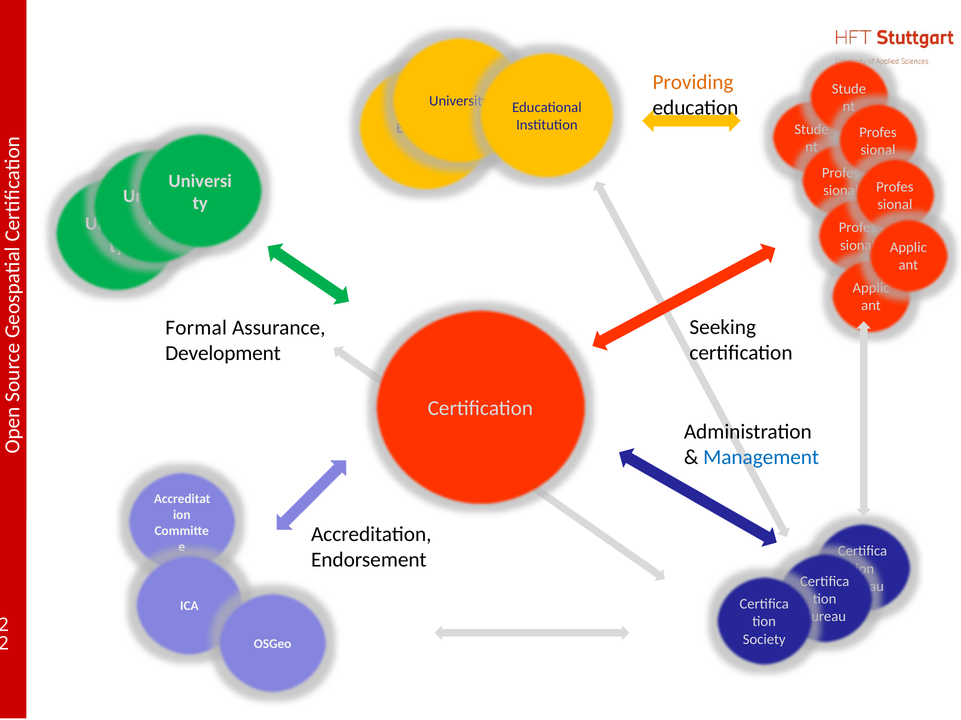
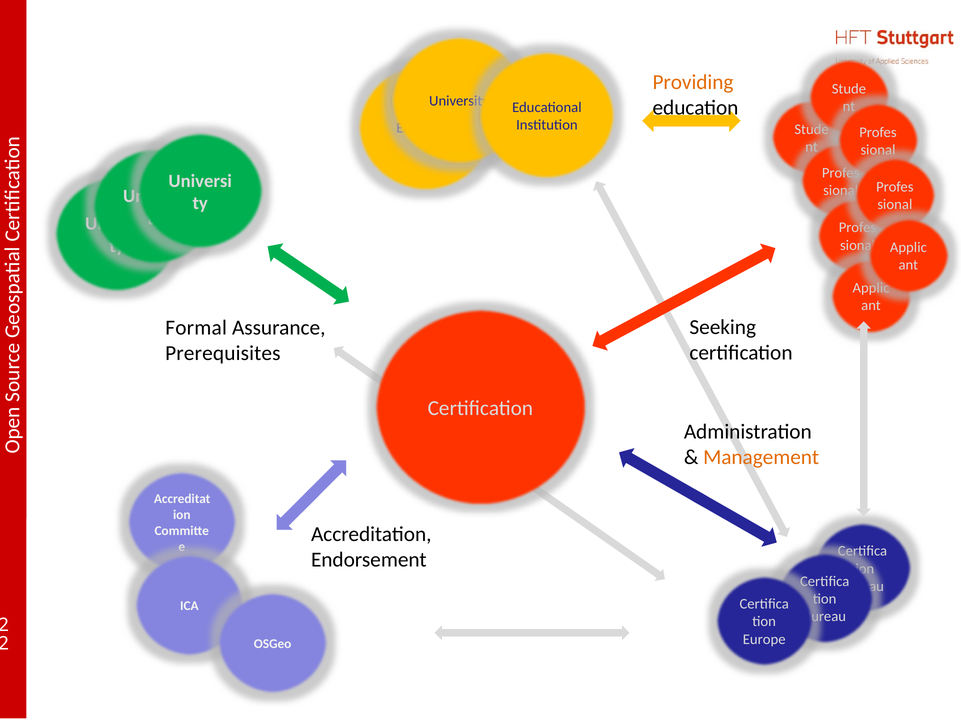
Development: Development -> Prerequisites
Management colour: blue -> orange
Society: Society -> Europe
